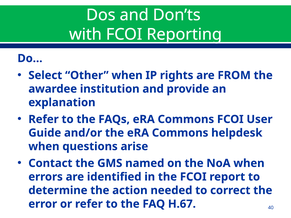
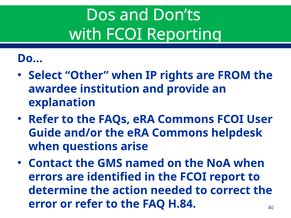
H.67: H.67 -> H.84
